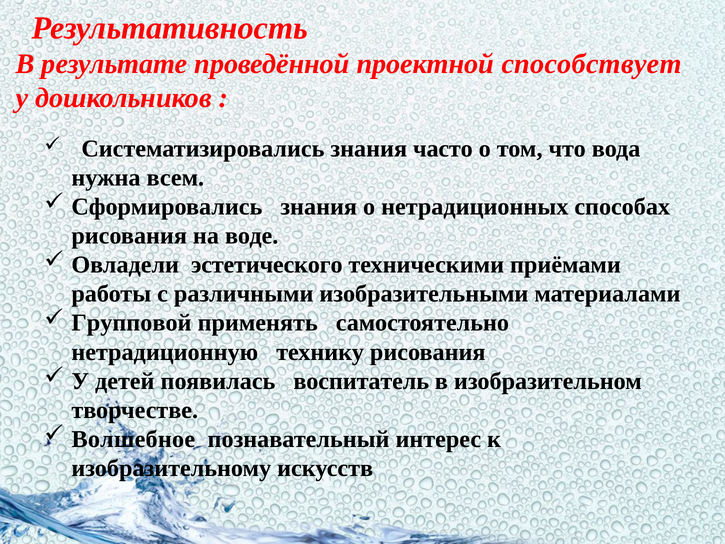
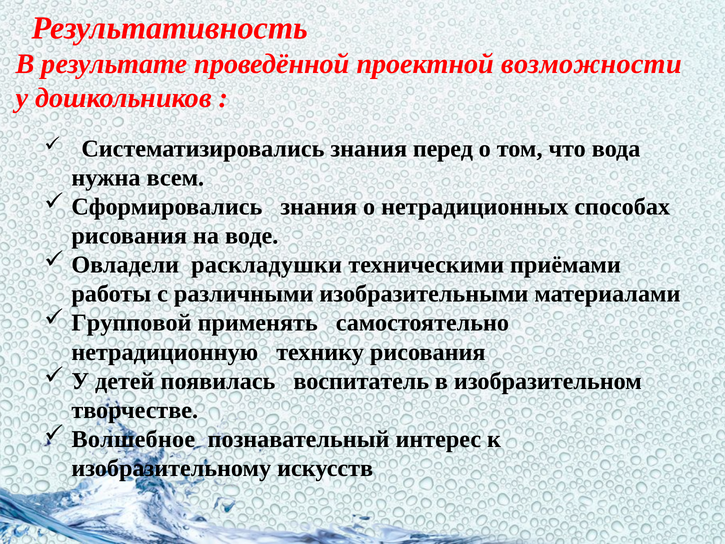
способствует: способствует -> возможности
часто: часто -> перед
эстетического: эстетического -> раскладушки
